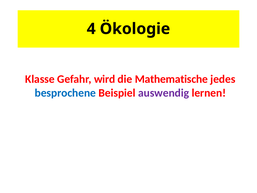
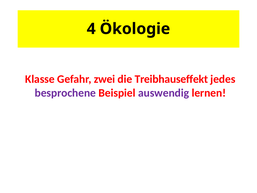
wird: wird -> zwei
Mathematische: Mathematische -> Treibhauseffekt
besprochene colour: blue -> purple
